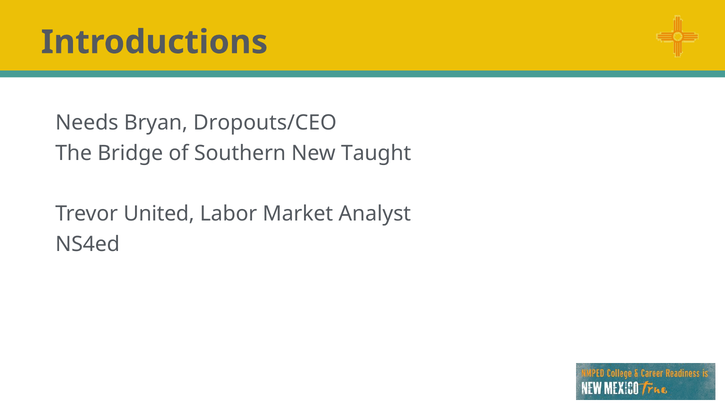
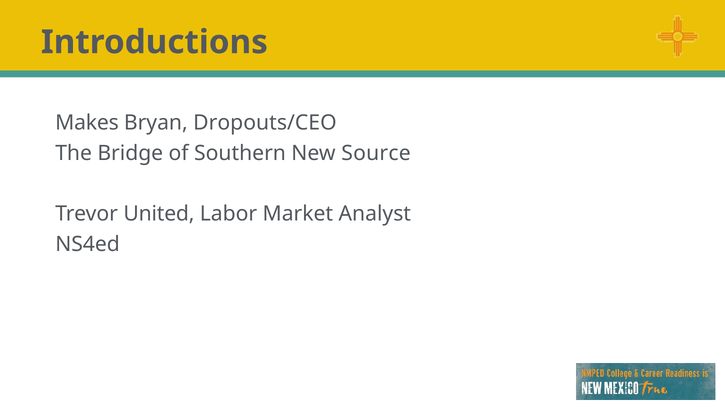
Needs: Needs -> Makes
Taught: Taught -> Source
